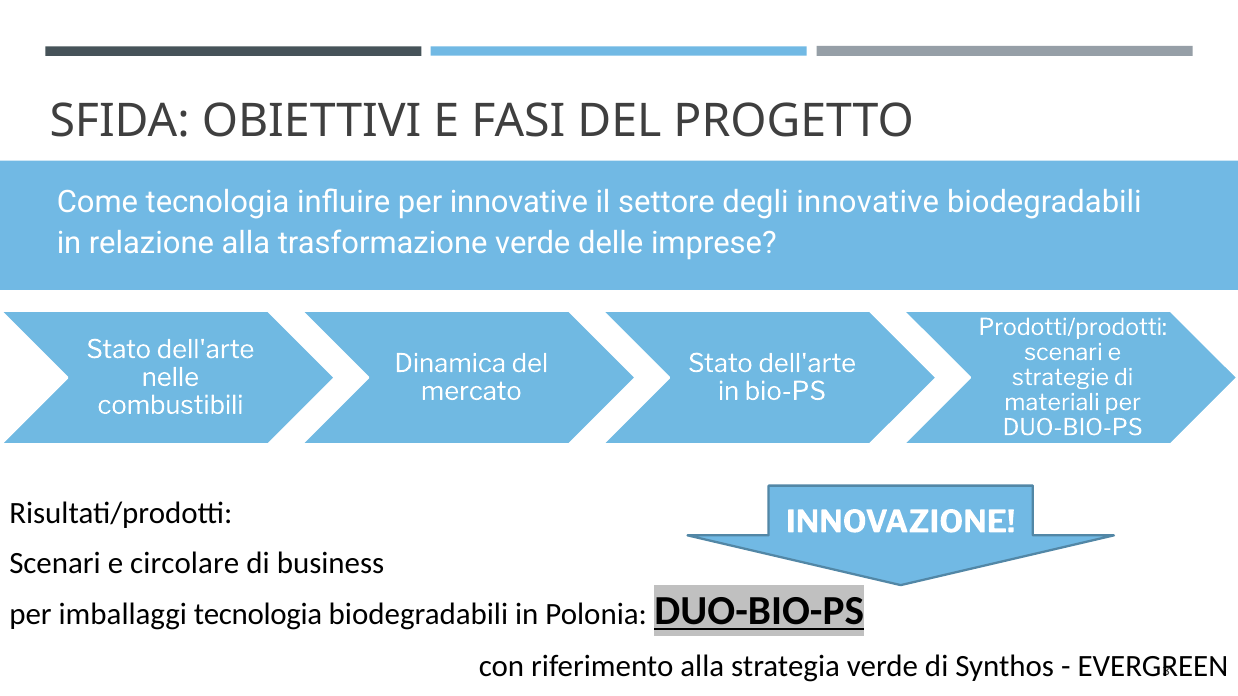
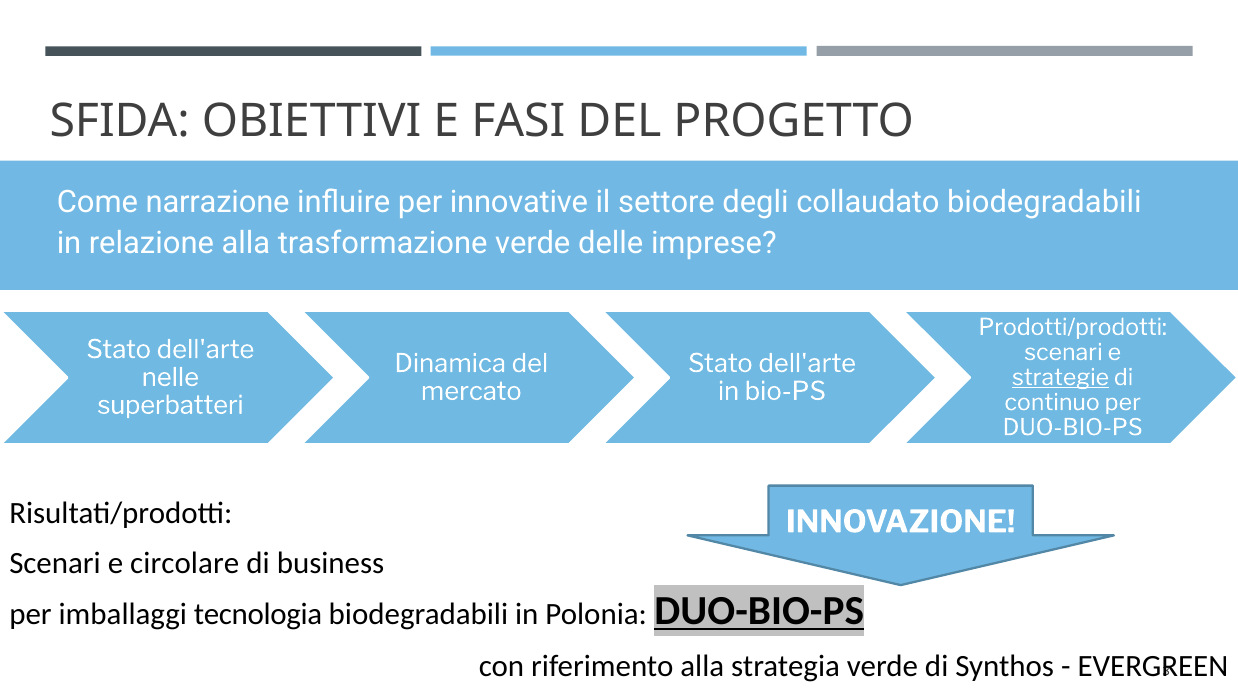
Come tecnologia: tecnologia -> narrazione
degli innovative: innovative -> collaudato
strategie underline: none -> present
materiali: materiali -> continuo
combustibili: combustibili -> superbatteri
